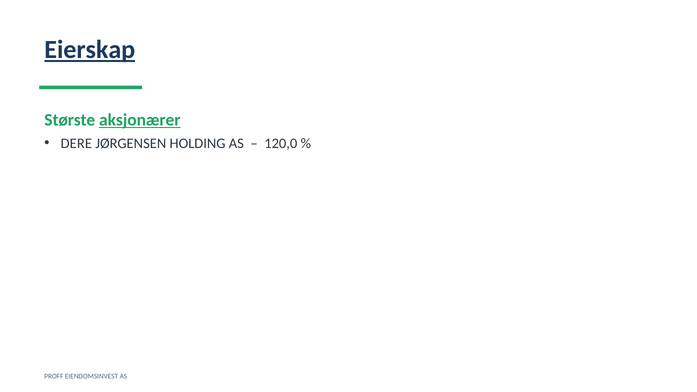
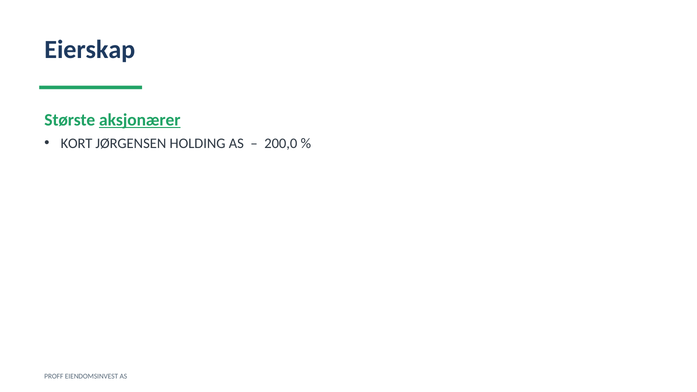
Eierskap underline: present -> none
DERE: DERE -> KORT
120,0: 120,0 -> 200,0
